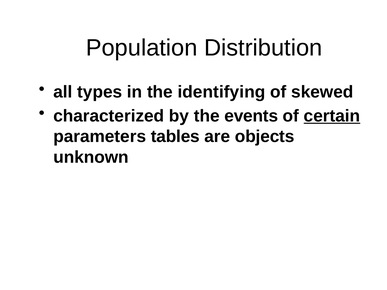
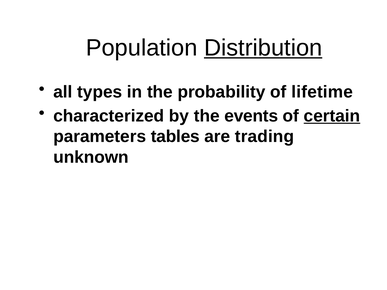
Distribution underline: none -> present
identifying: identifying -> probability
skewed: skewed -> lifetime
objects: objects -> trading
